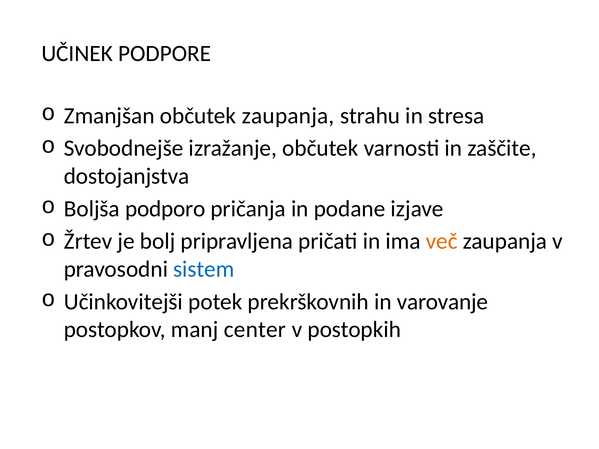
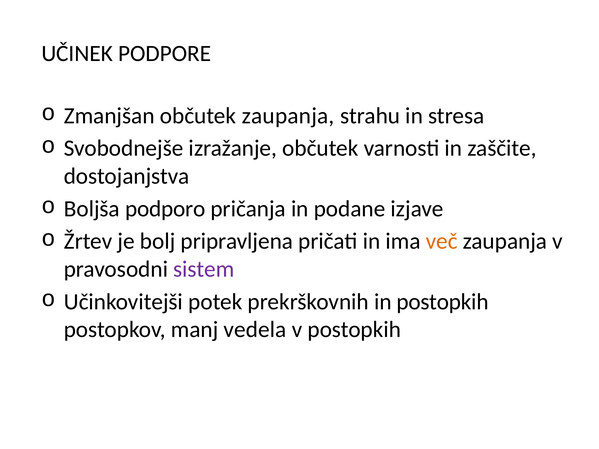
sistem colour: blue -> purple
in varovanje: varovanje -> postopkih
center: center -> vedela
